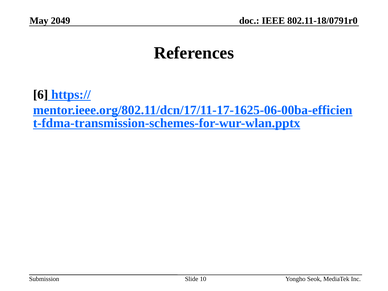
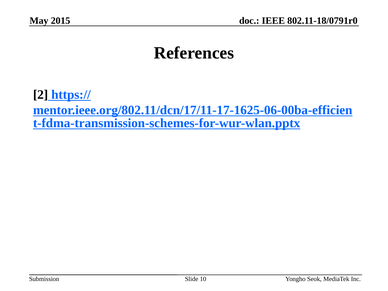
2049: 2049 -> 2015
6: 6 -> 2
